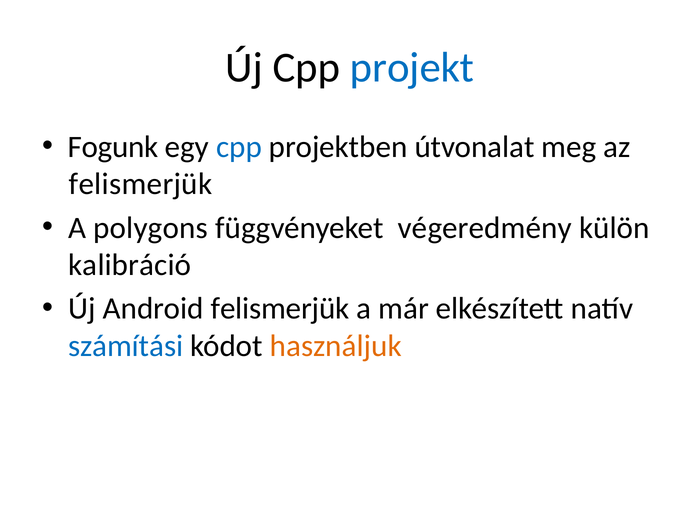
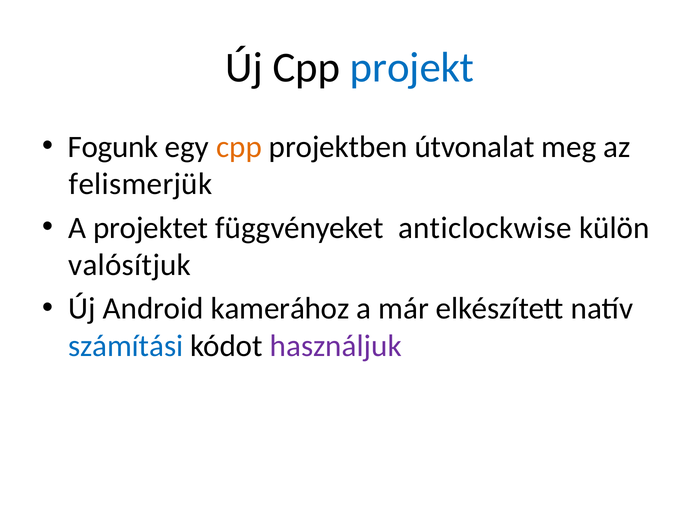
cpp at (239, 147) colour: blue -> orange
polygons: polygons -> projektet
végeredmény: végeredmény -> anticlockwise
kalibráció: kalibráció -> valósítjuk
Android felismerjük: felismerjük -> kamerához
használjuk colour: orange -> purple
